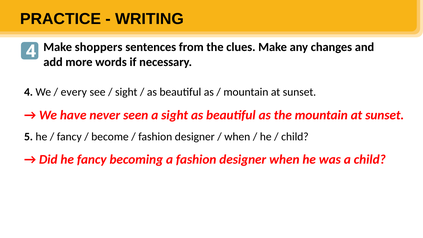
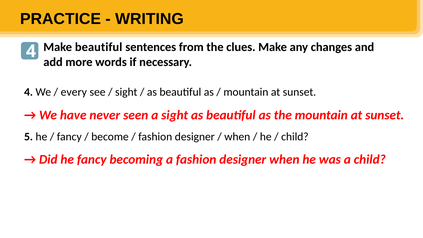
Make shoppers: shoppers -> beautiful
